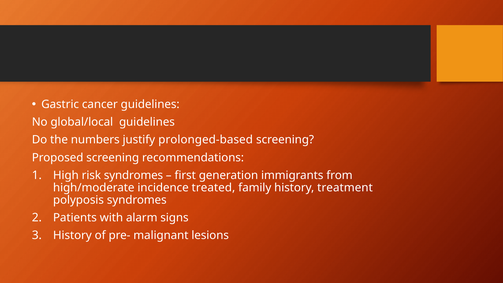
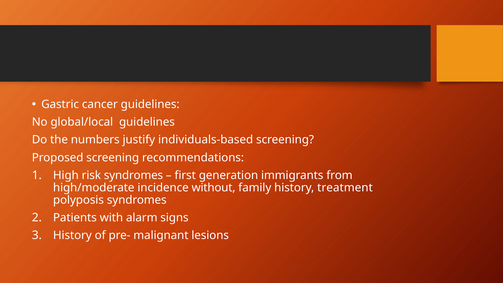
prolonged-based: prolonged-based -> individuals-based
treated: treated -> without
